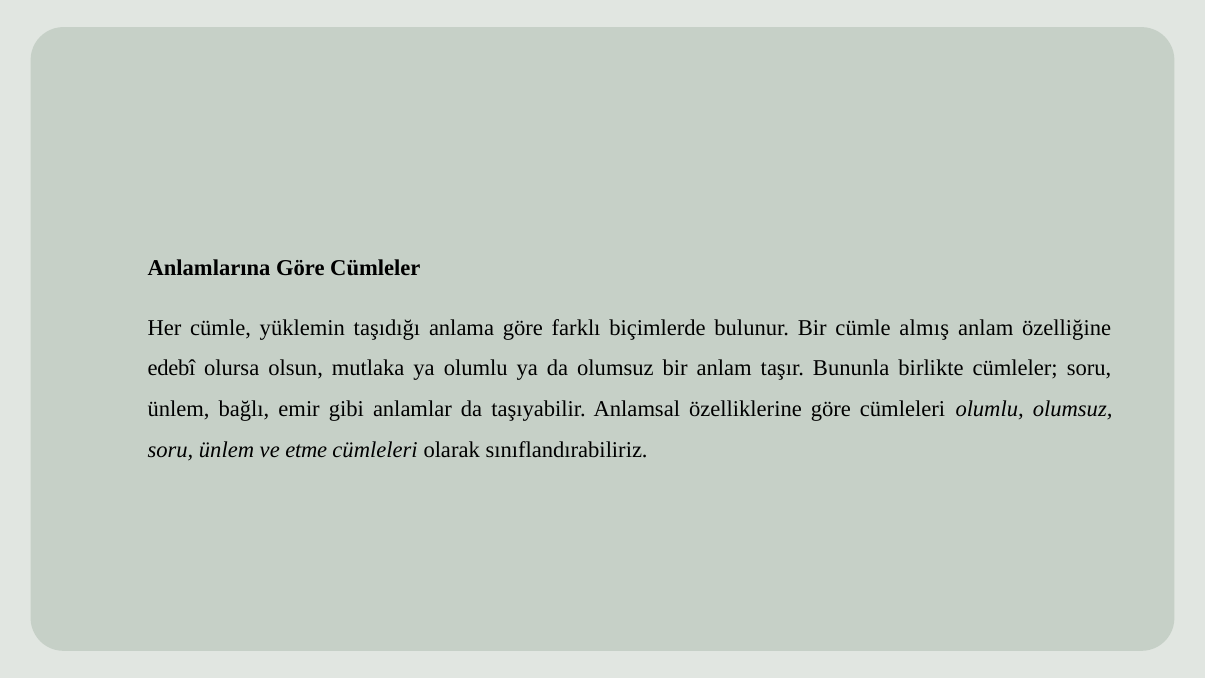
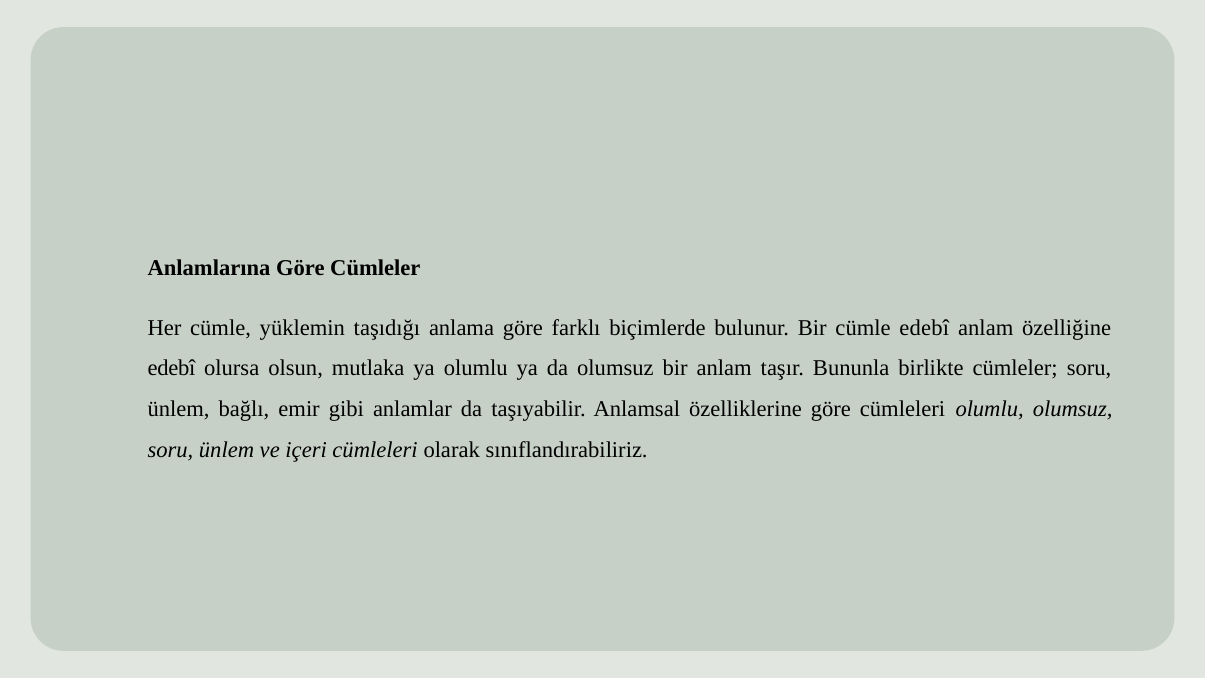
cümle almış: almış -> edebî
etme: etme -> içeri
